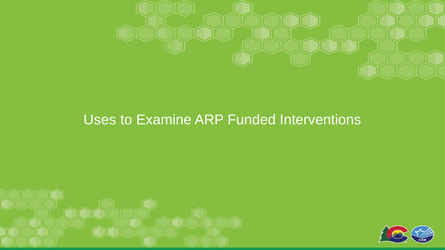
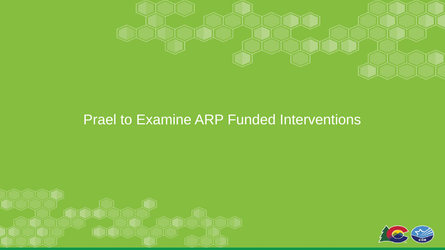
Uses: Uses -> Prael
